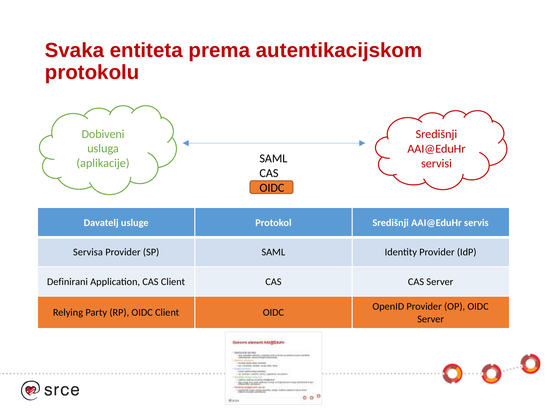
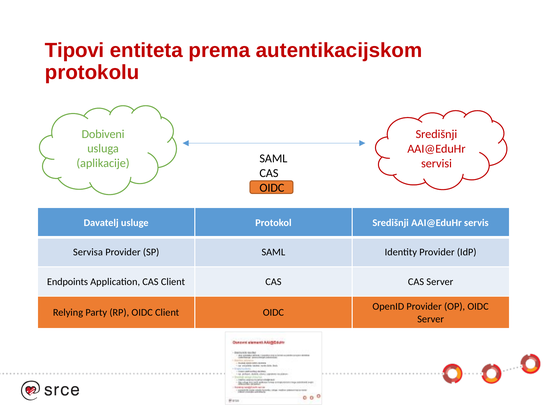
Svaka: Svaka -> Tipovi
Definirani: Definirani -> Endpoints
